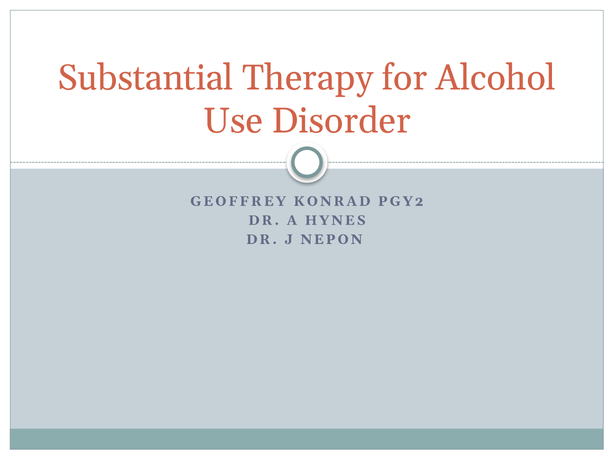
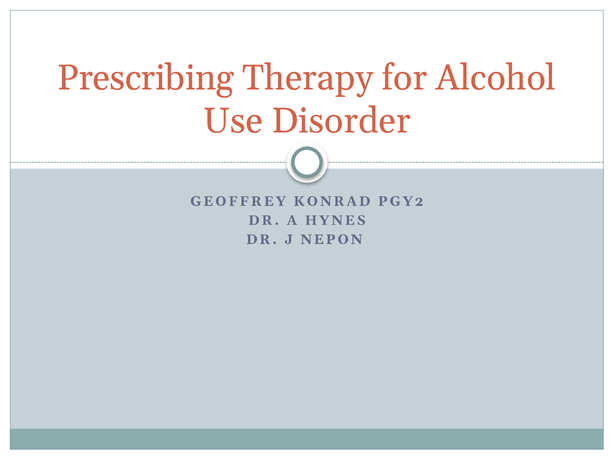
Substantial: Substantial -> Prescribing
